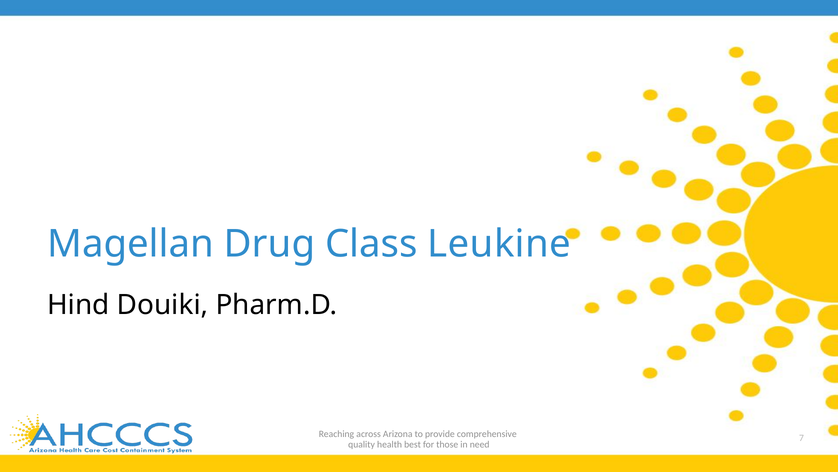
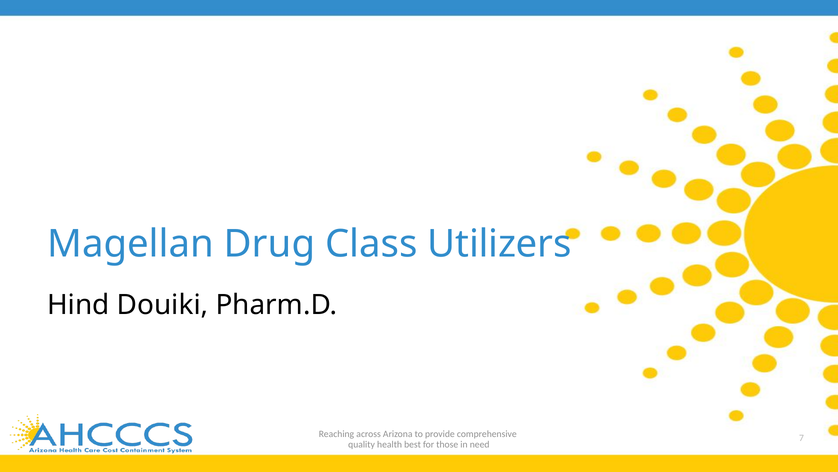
Leukine: Leukine -> Utilizers
